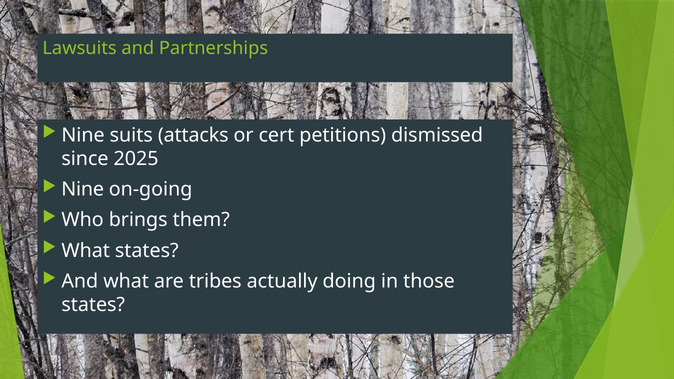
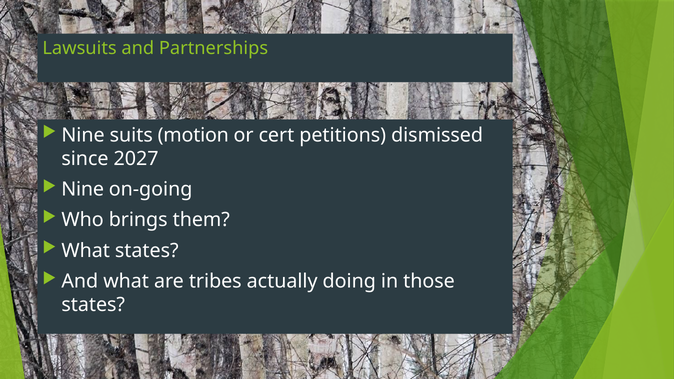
attacks: attacks -> motion
2025: 2025 -> 2027
